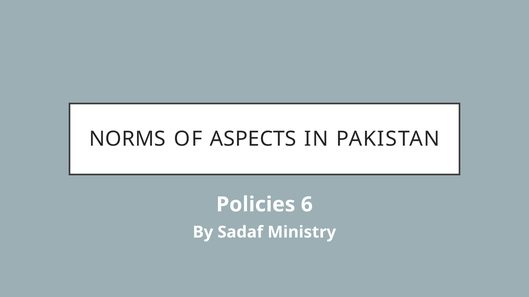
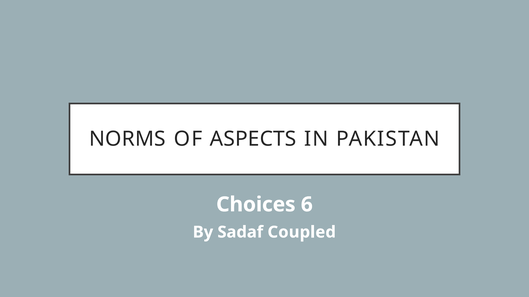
Policies: Policies -> Choices
Ministry: Ministry -> Coupled
